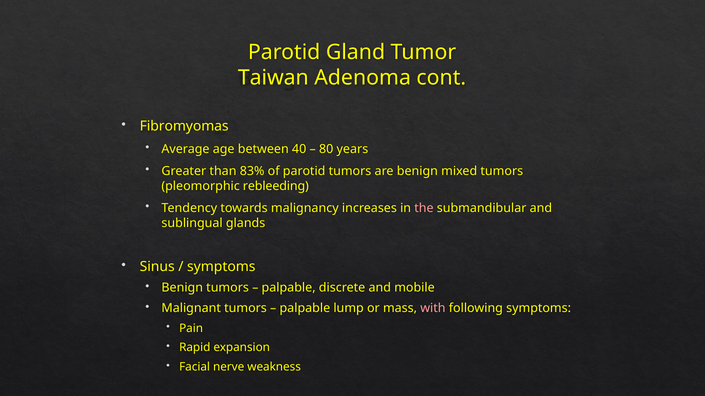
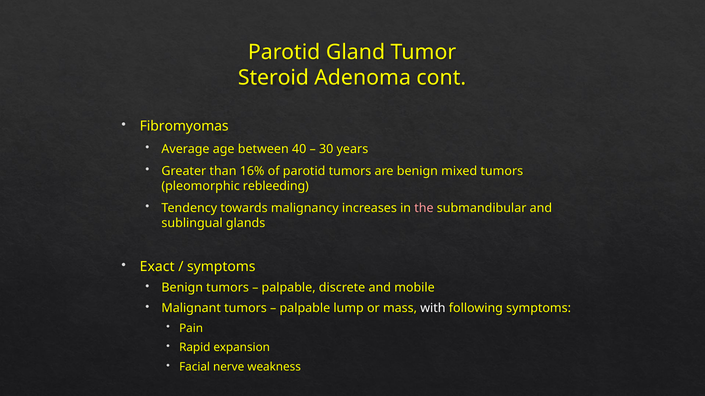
Taiwan: Taiwan -> Steroid
80: 80 -> 30
83%: 83% -> 16%
Sinus: Sinus -> Exact
with colour: pink -> white
